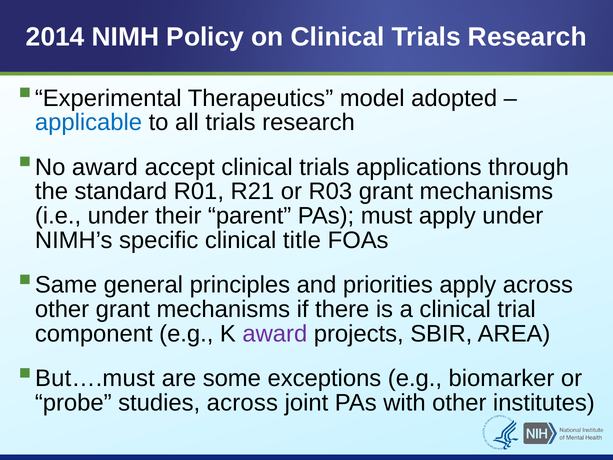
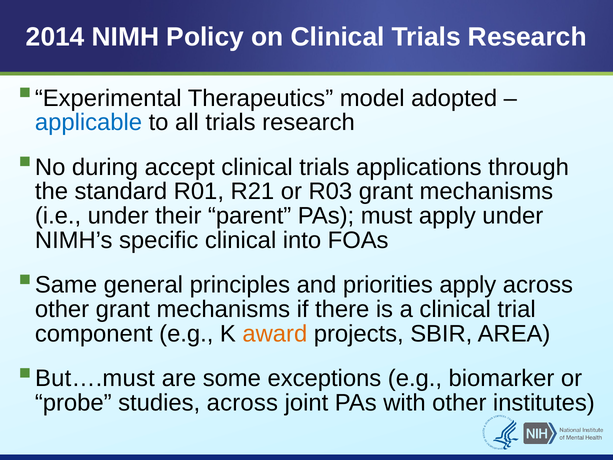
No award: award -> during
title: title -> into
award at (275, 334) colour: purple -> orange
